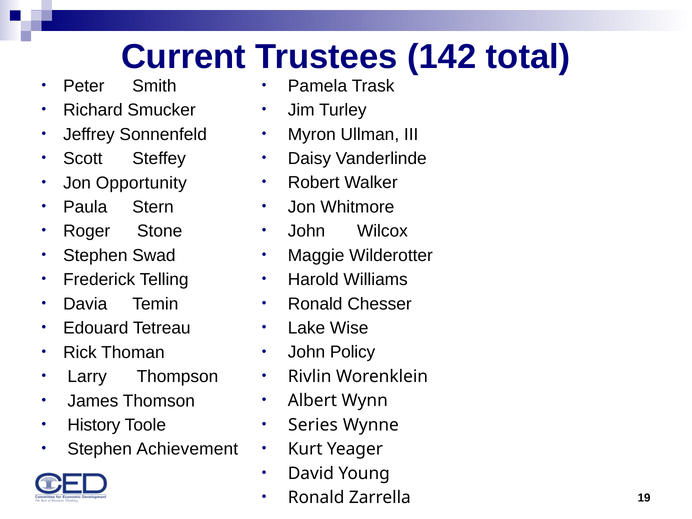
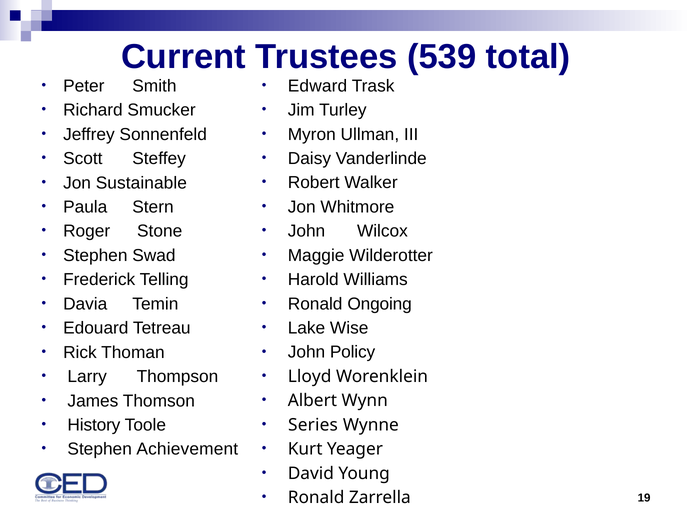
142: 142 -> 539
Pamela: Pamela -> Edward
Opportunity: Opportunity -> Sustainable
Chesser: Chesser -> Ongoing
Rivlin: Rivlin -> Lloyd
